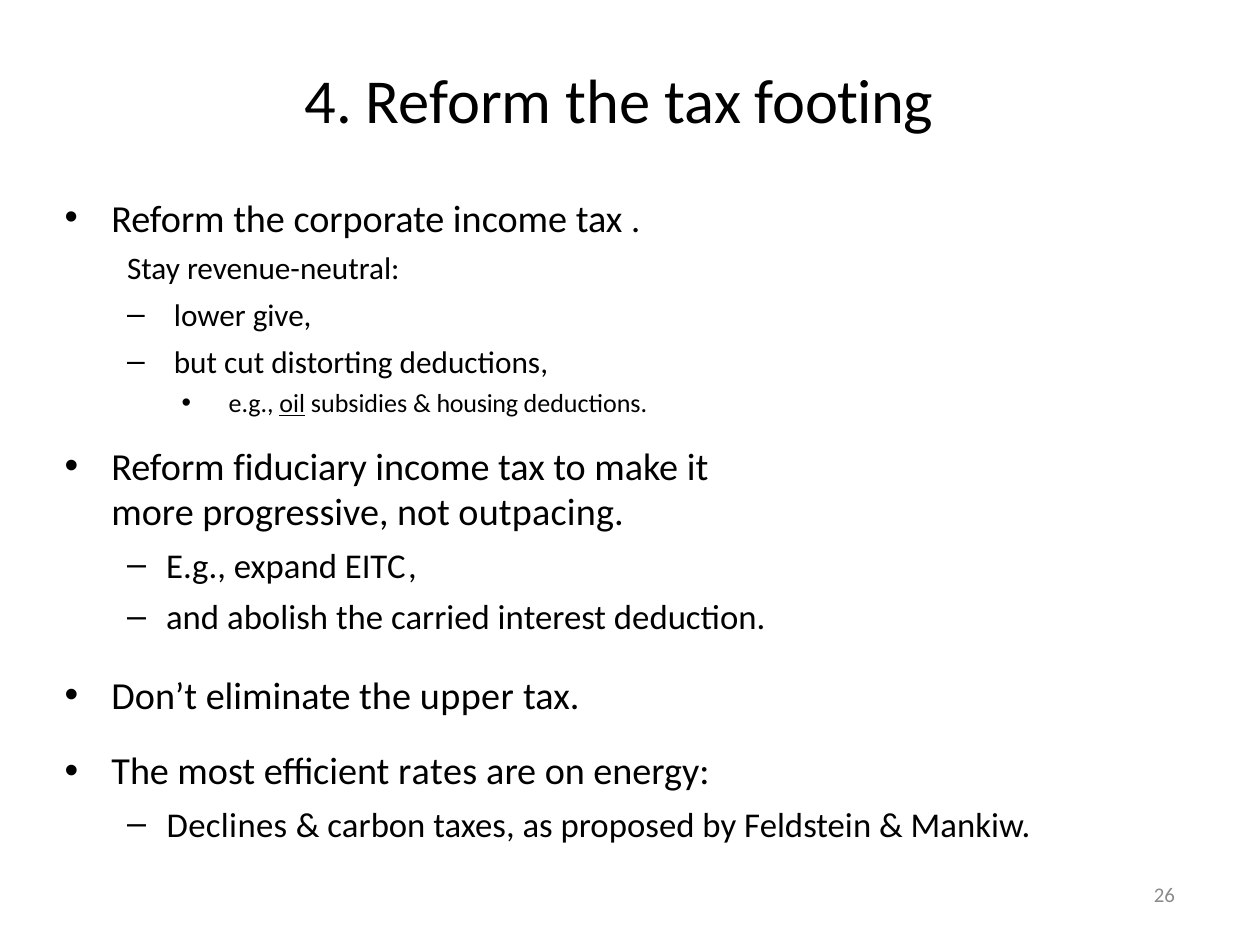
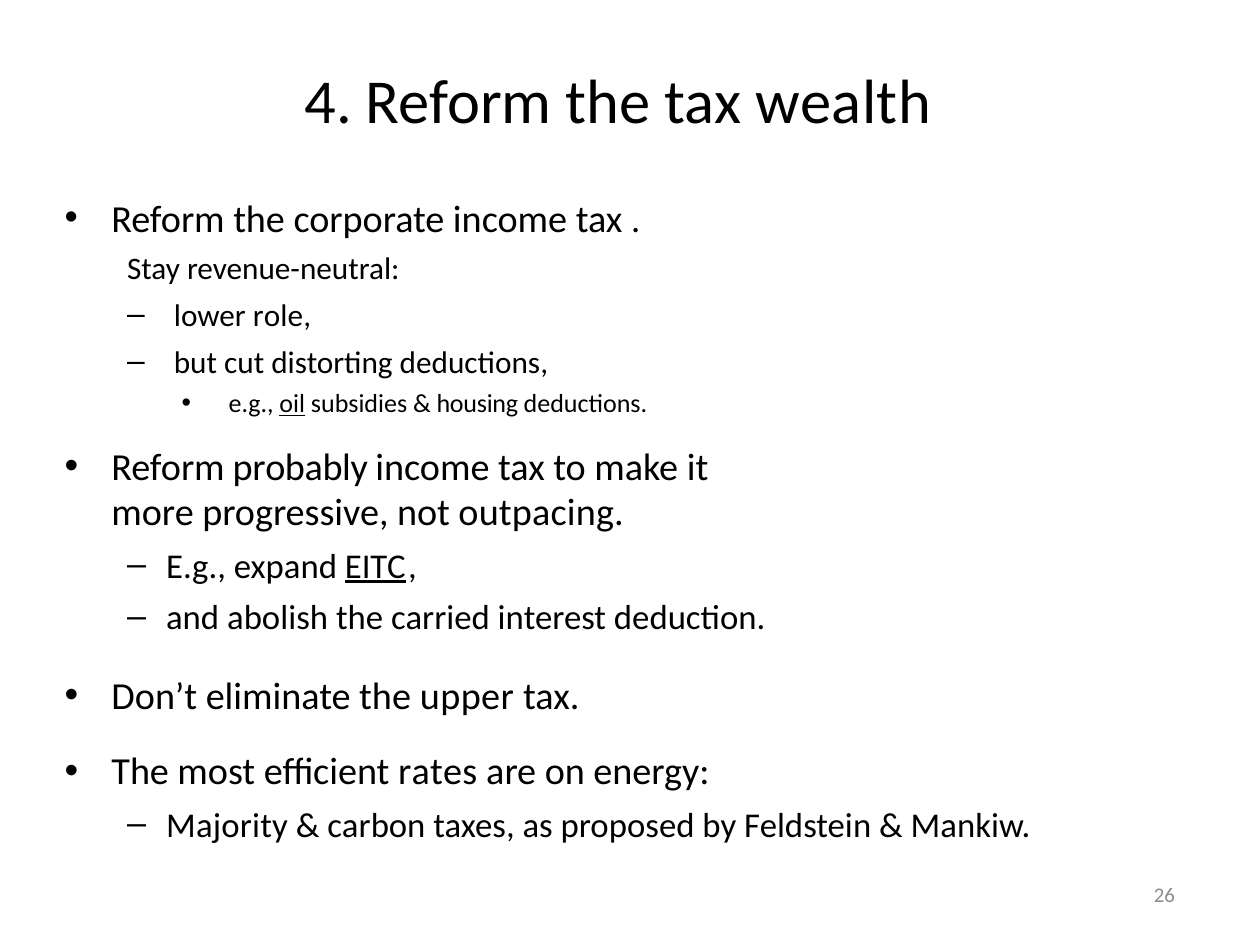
footing: footing -> wealth
give: give -> role
fiduciary: fiduciary -> probably
EITC underline: none -> present
Declines: Declines -> Majority
